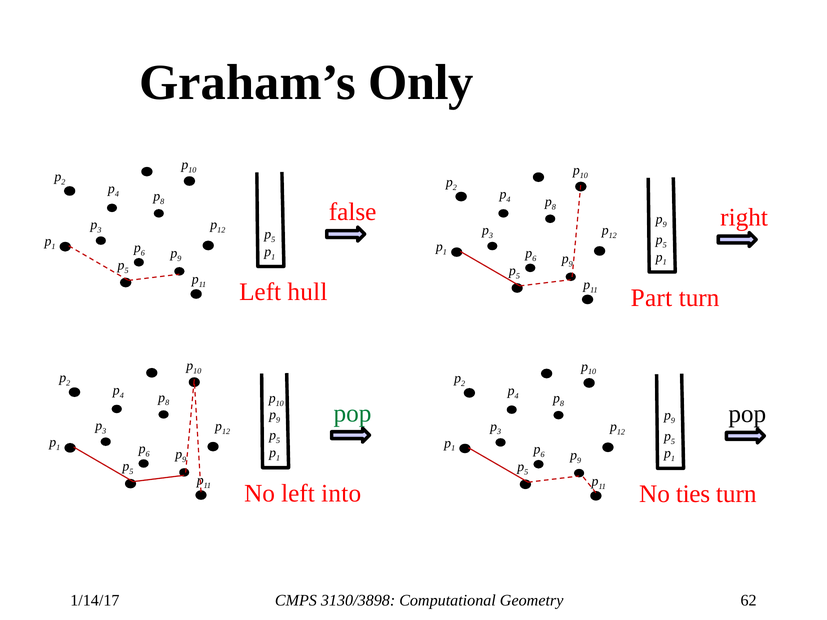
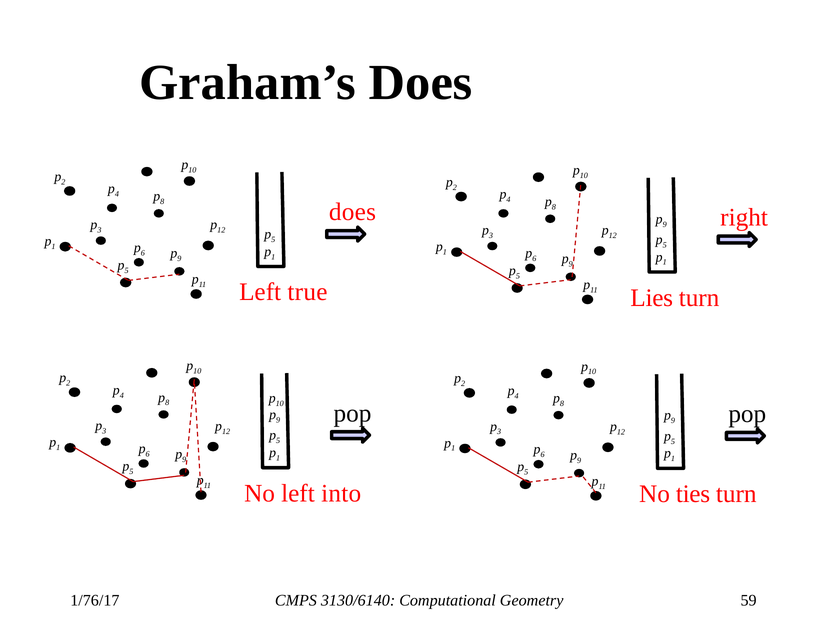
Graham’s Only: Only -> Does
false at (353, 212): false -> does
hull: hull -> true
Part: Part -> Lies
pop at (352, 413) colour: green -> black
1/14/17: 1/14/17 -> 1/76/17
3130/3898: 3130/3898 -> 3130/6140
62: 62 -> 59
